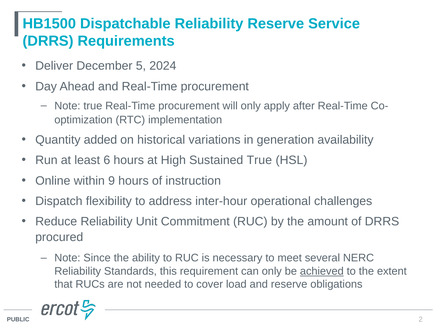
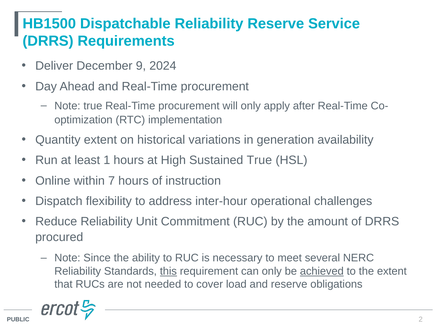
5: 5 -> 9
Quantity added: added -> extent
6: 6 -> 1
9: 9 -> 7
this underline: none -> present
